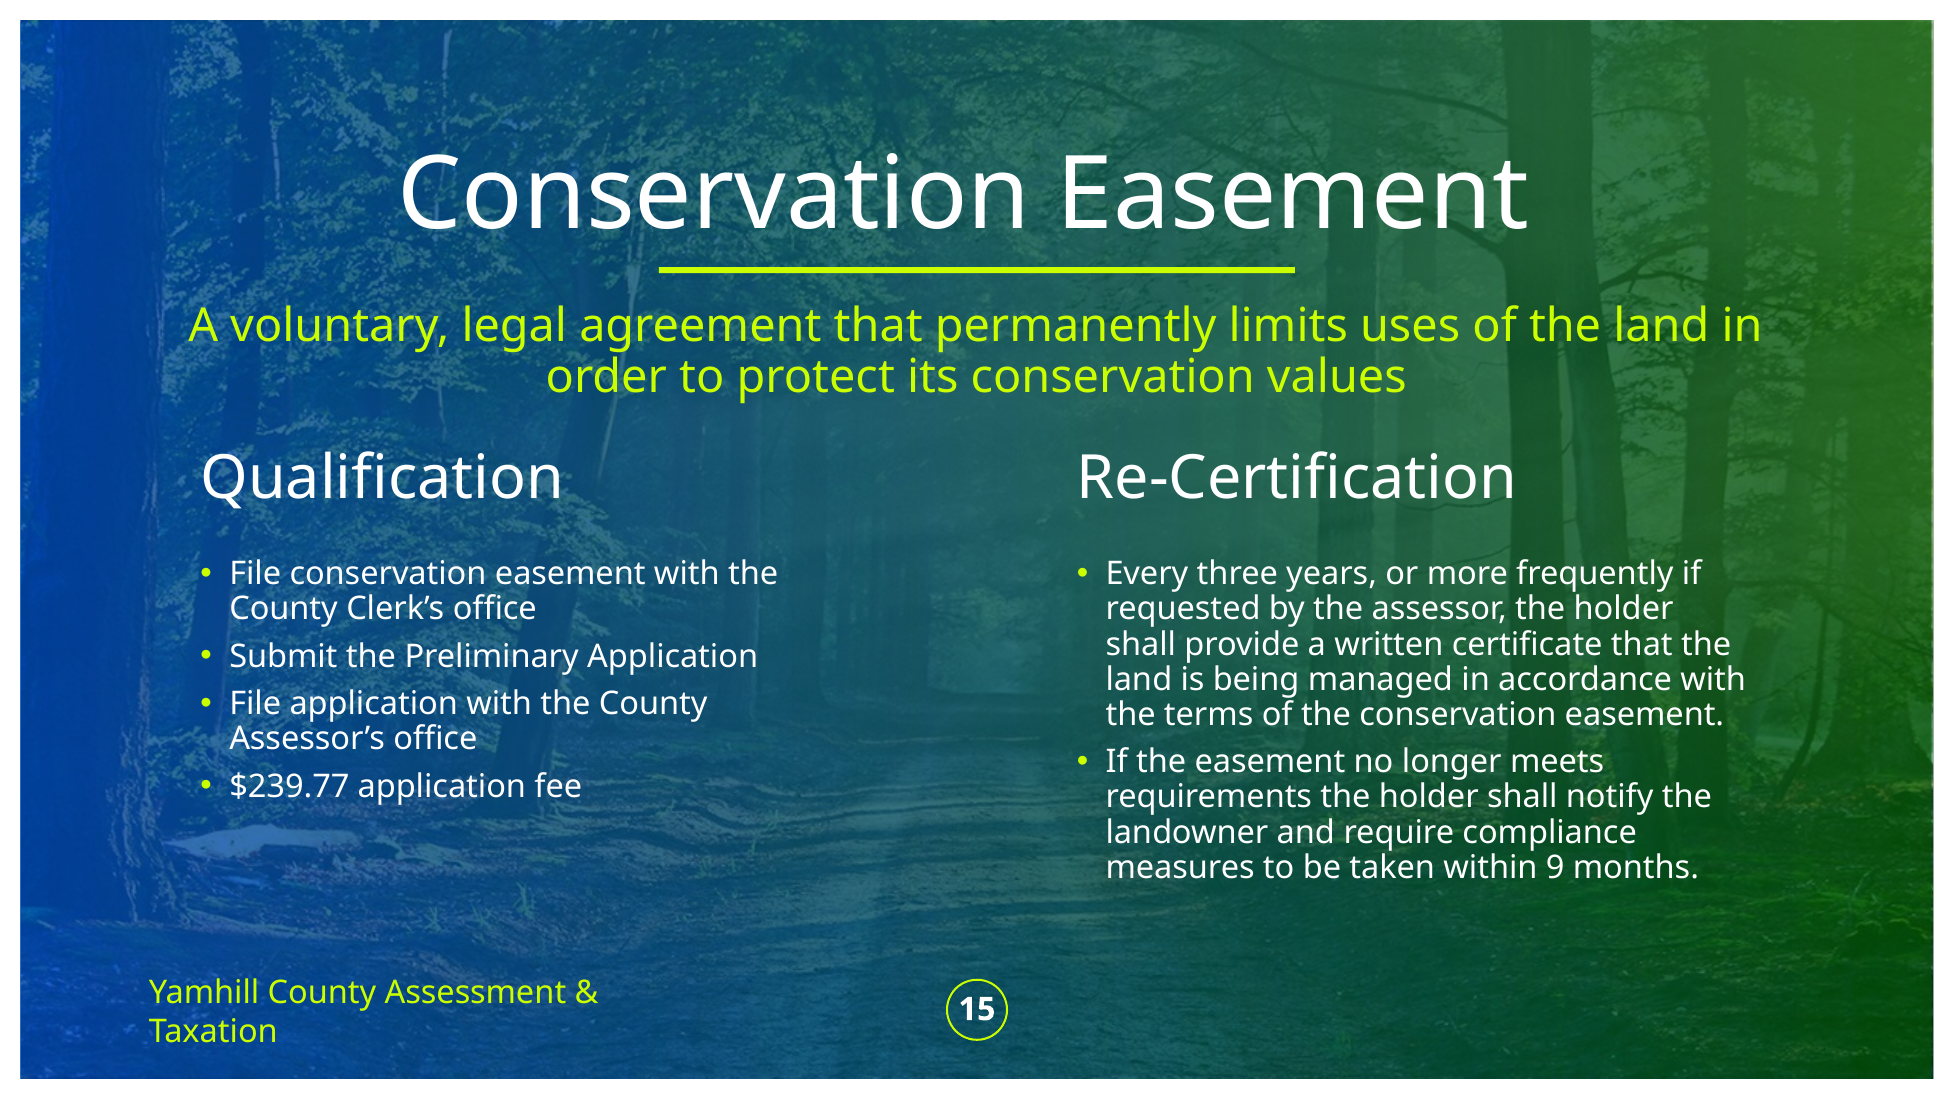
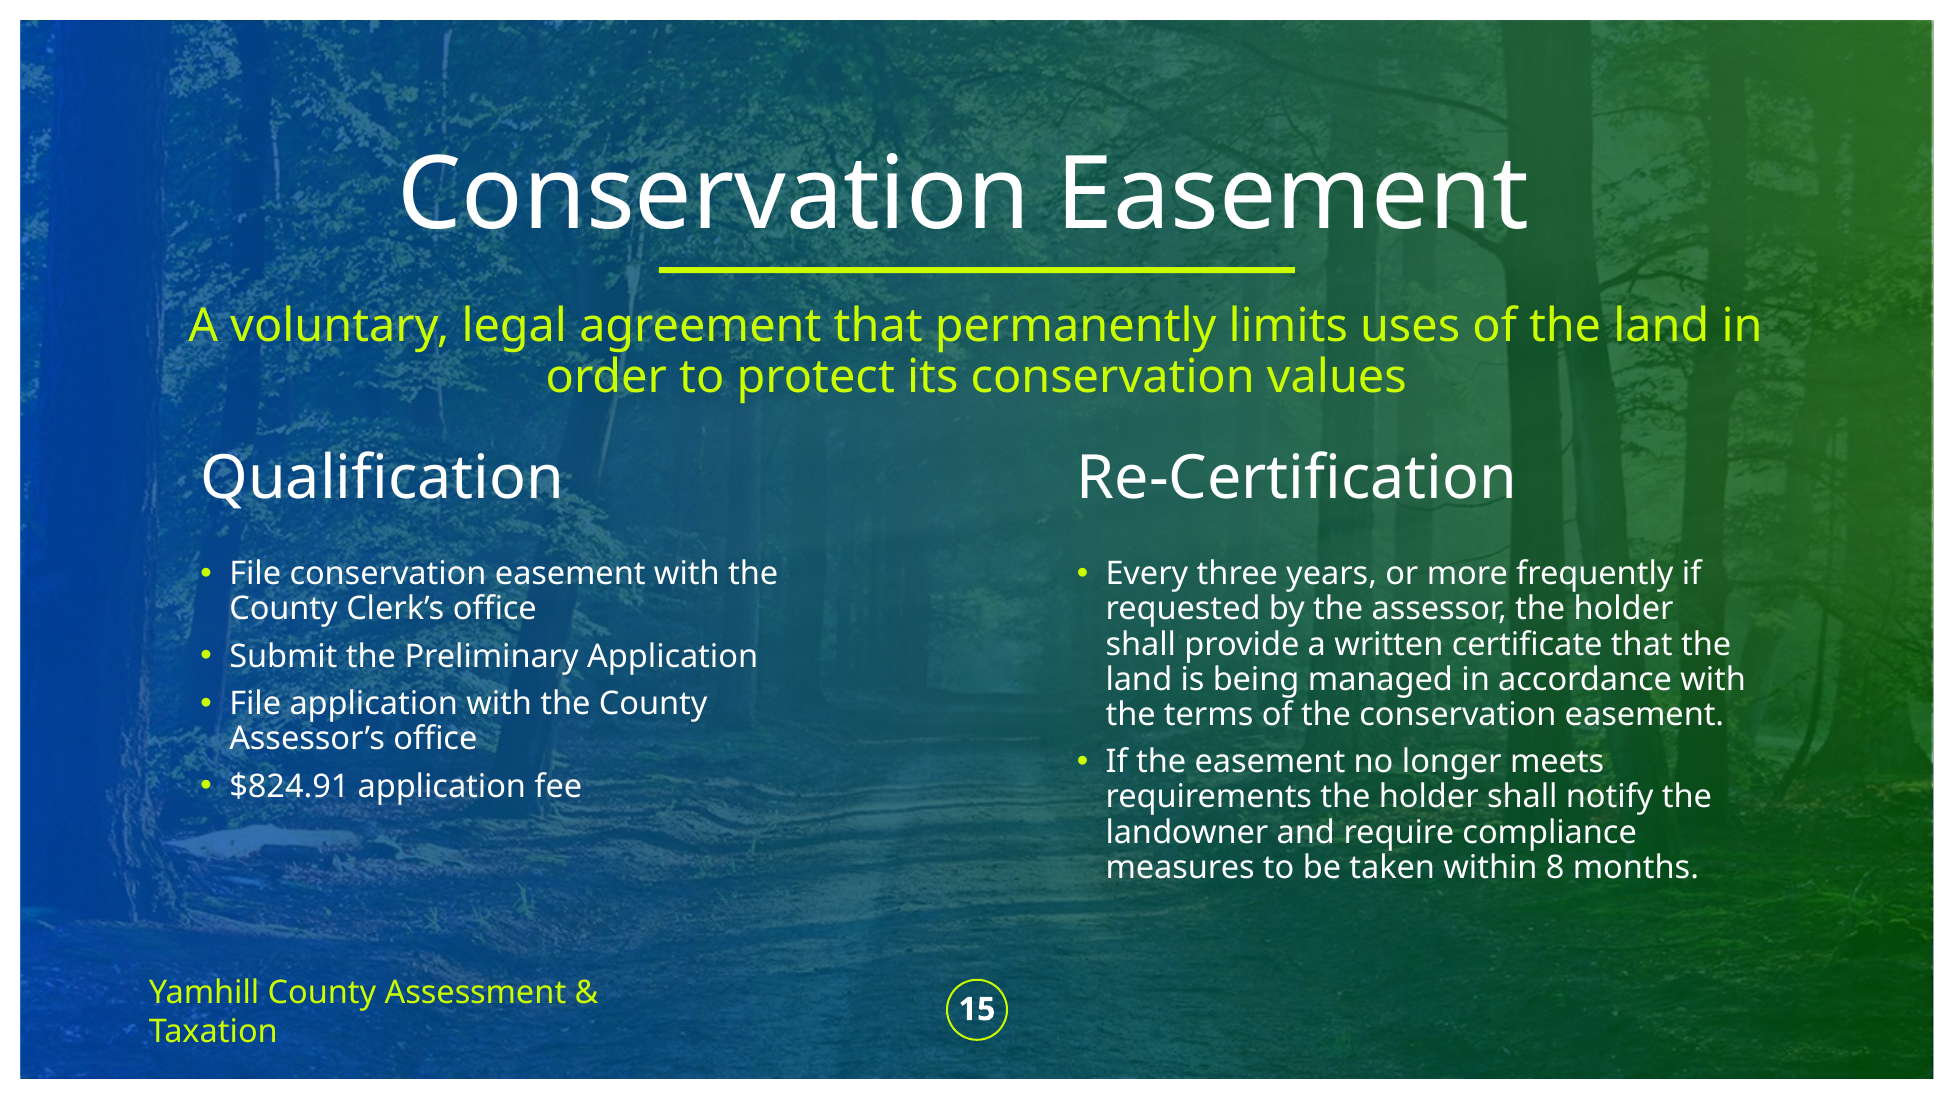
$239.77: $239.77 -> $824.91
9: 9 -> 8
